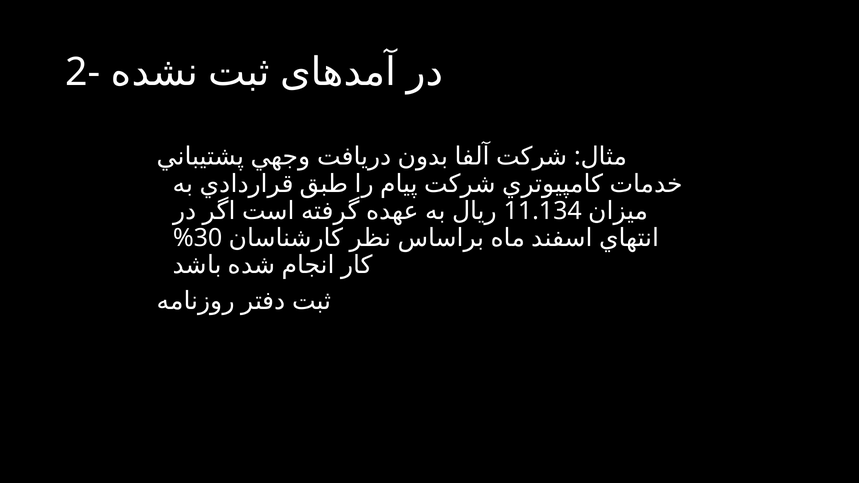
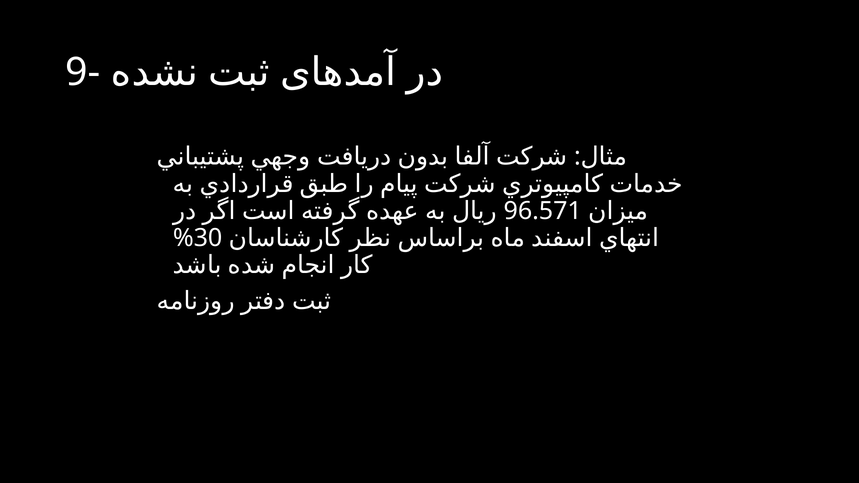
2-: 2- -> 9-
11.134: 11.134 -> 96.571
